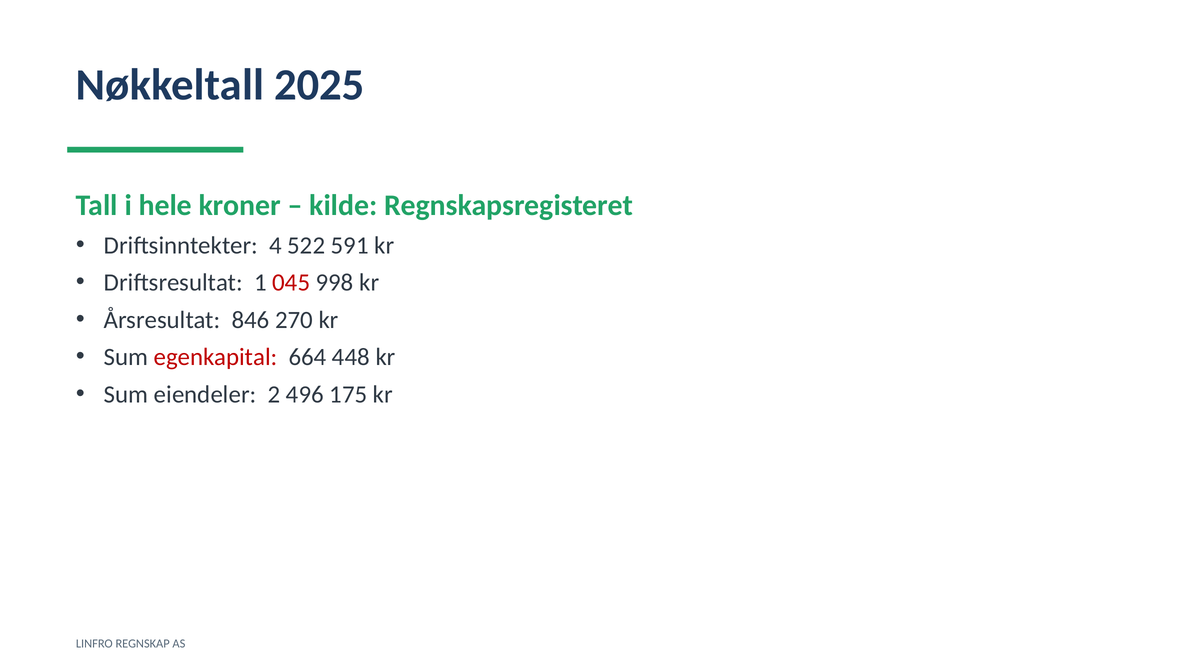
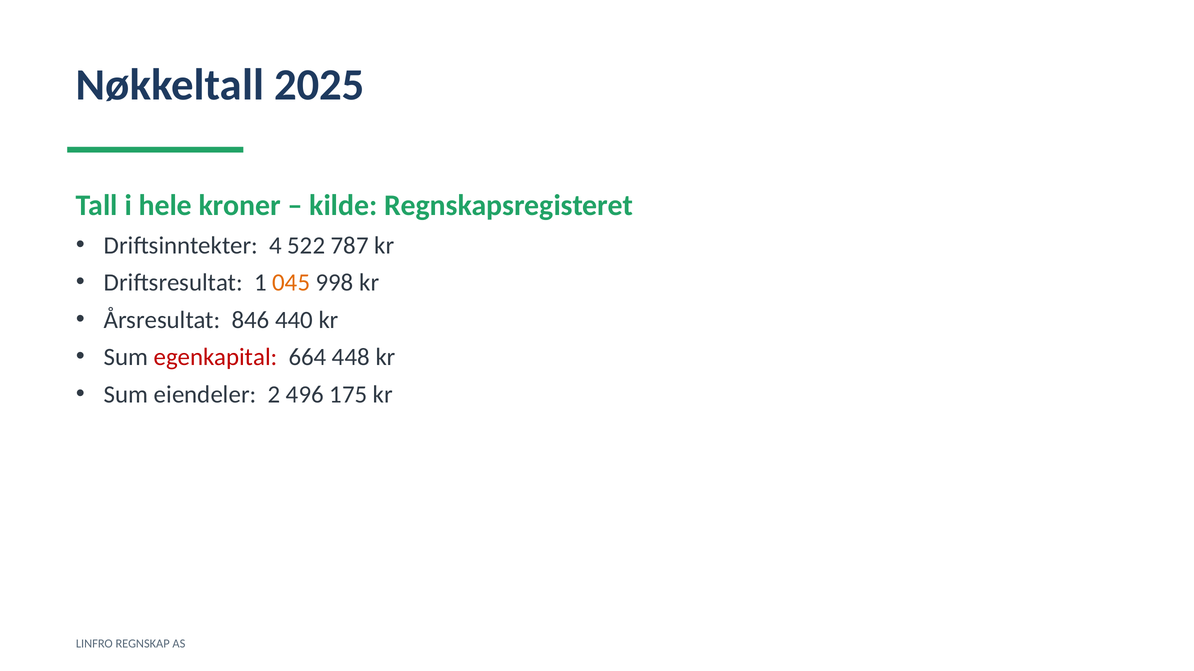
591: 591 -> 787
045 colour: red -> orange
270: 270 -> 440
